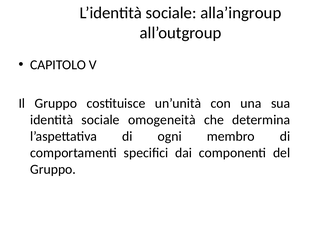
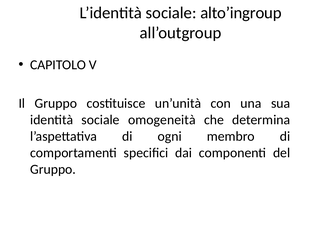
alla’ingroup: alla’ingroup -> alto’ingroup
